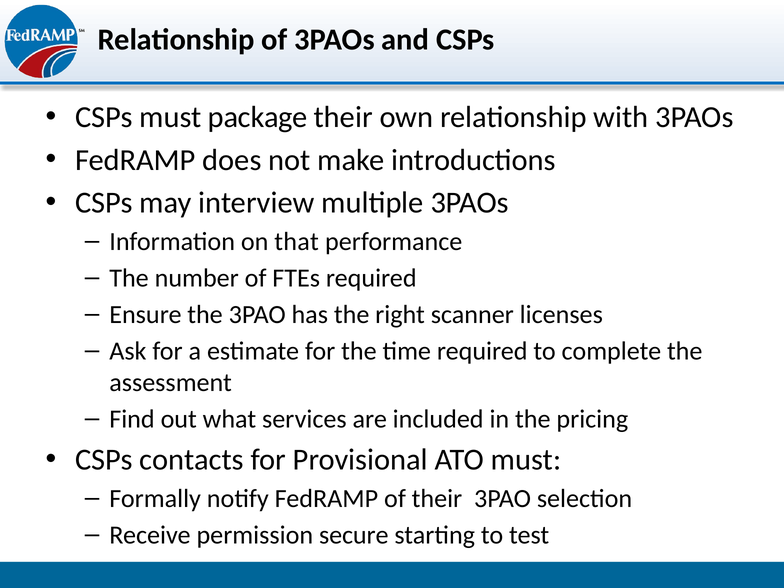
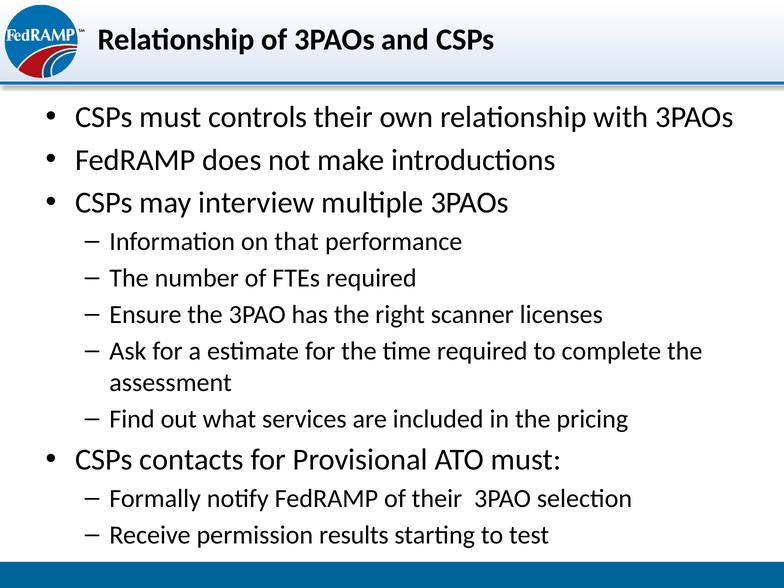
package: package -> controls
secure: secure -> results
